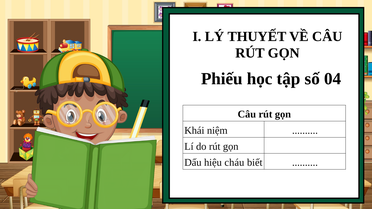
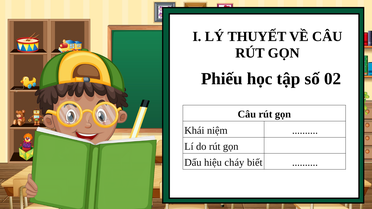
04: 04 -> 02
cháu: cháu -> cháy
